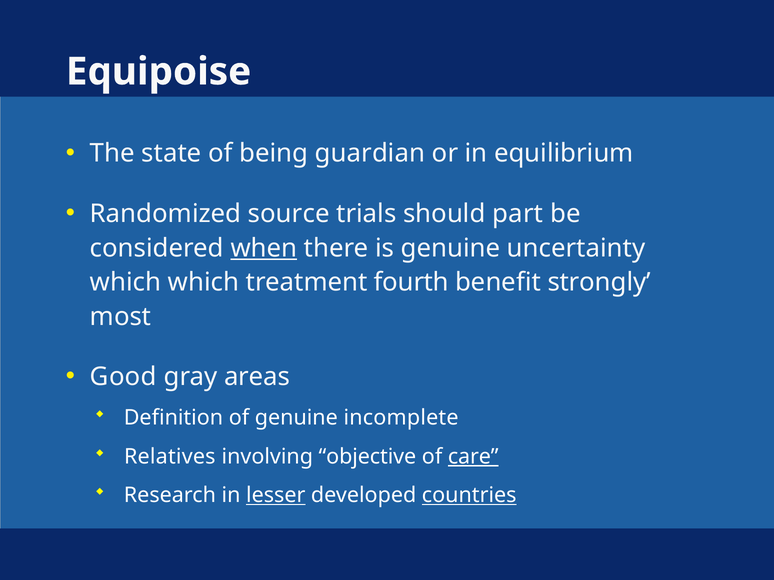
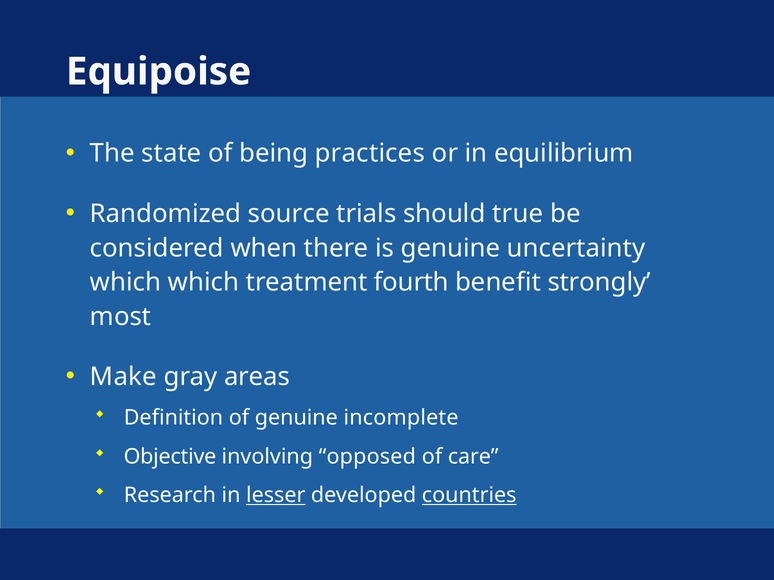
guardian: guardian -> practices
part: part -> true
when underline: present -> none
Good: Good -> Make
Relatives: Relatives -> Objective
objective: objective -> opposed
care underline: present -> none
